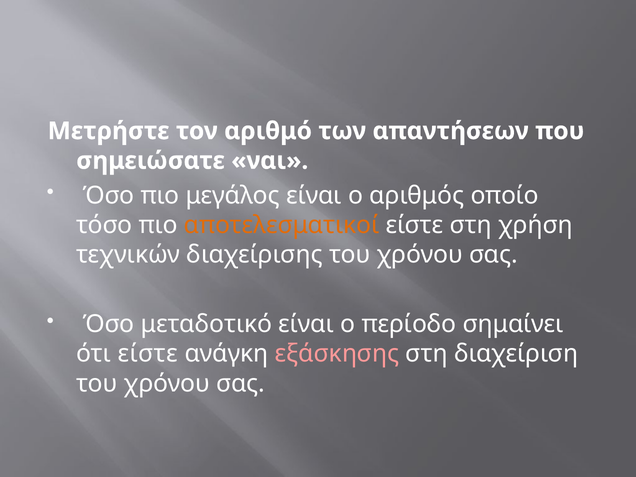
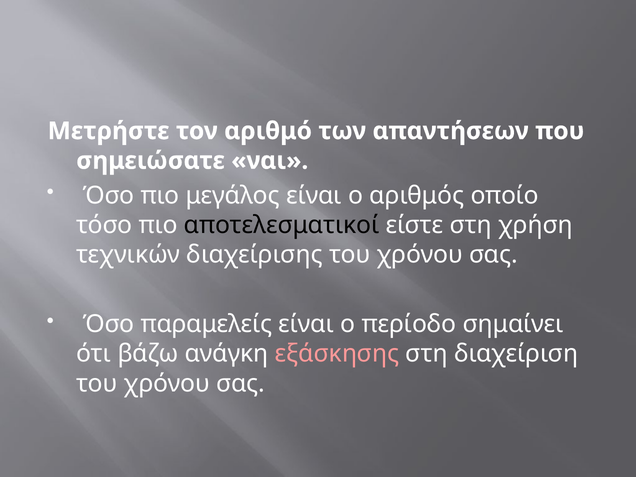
αποτελεσματικοί colour: orange -> black
μεταδοτικό: μεταδοτικό -> παραμελείς
ότι είστε: είστε -> βάζω
